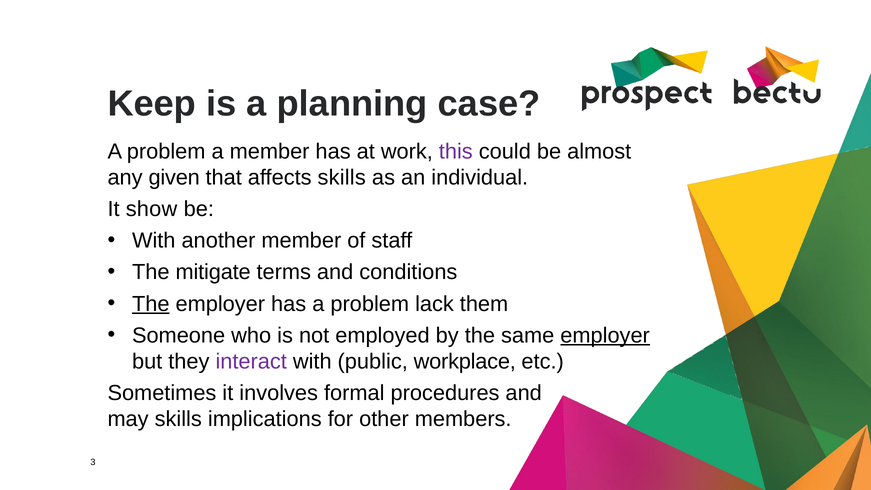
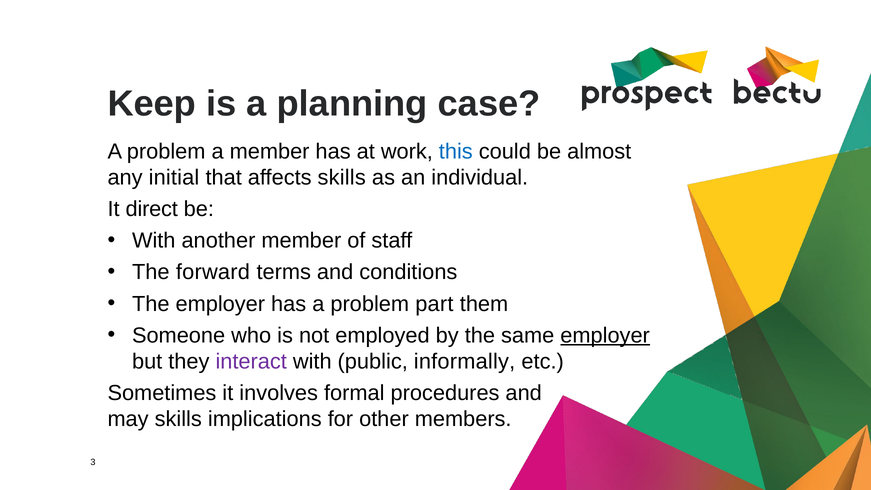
this colour: purple -> blue
given: given -> initial
show: show -> direct
mitigate: mitigate -> forward
The at (151, 304) underline: present -> none
lack: lack -> part
workplace: workplace -> informally
